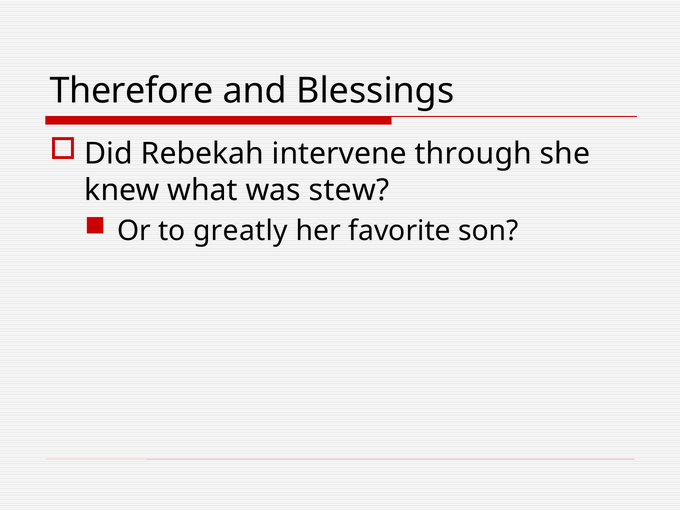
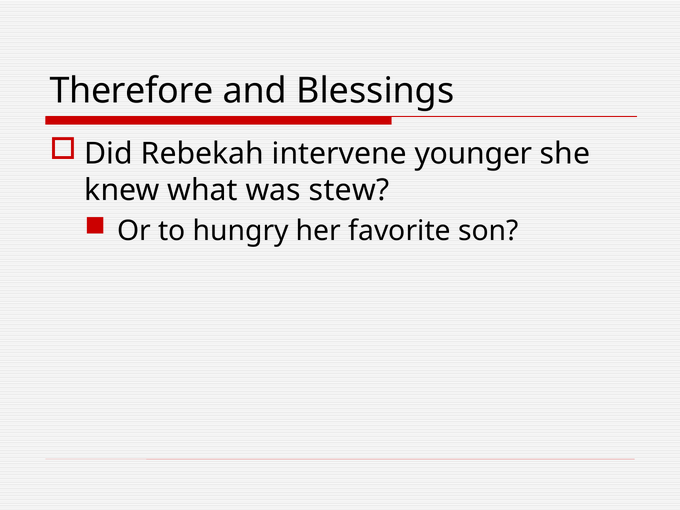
through: through -> younger
greatly: greatly -> hungry
